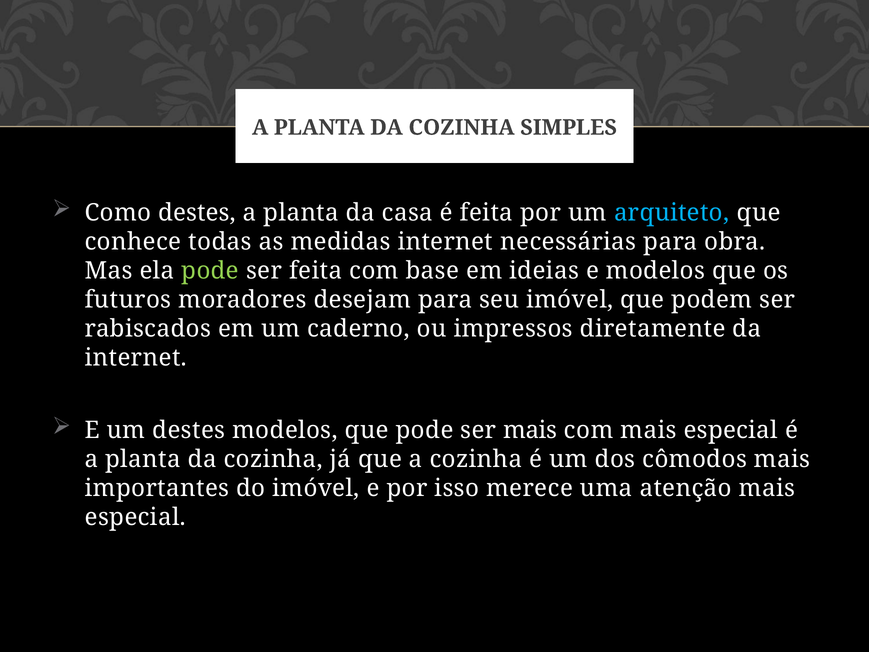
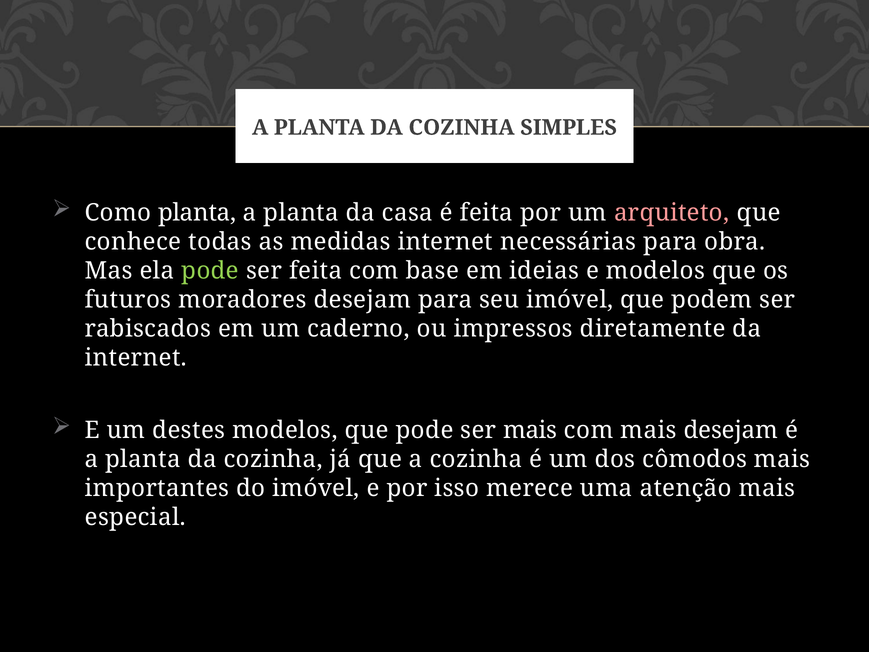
Como destes: destes -> planta
arquiteto colour: light blue -> pink
com mais especial: especial -> desejam
